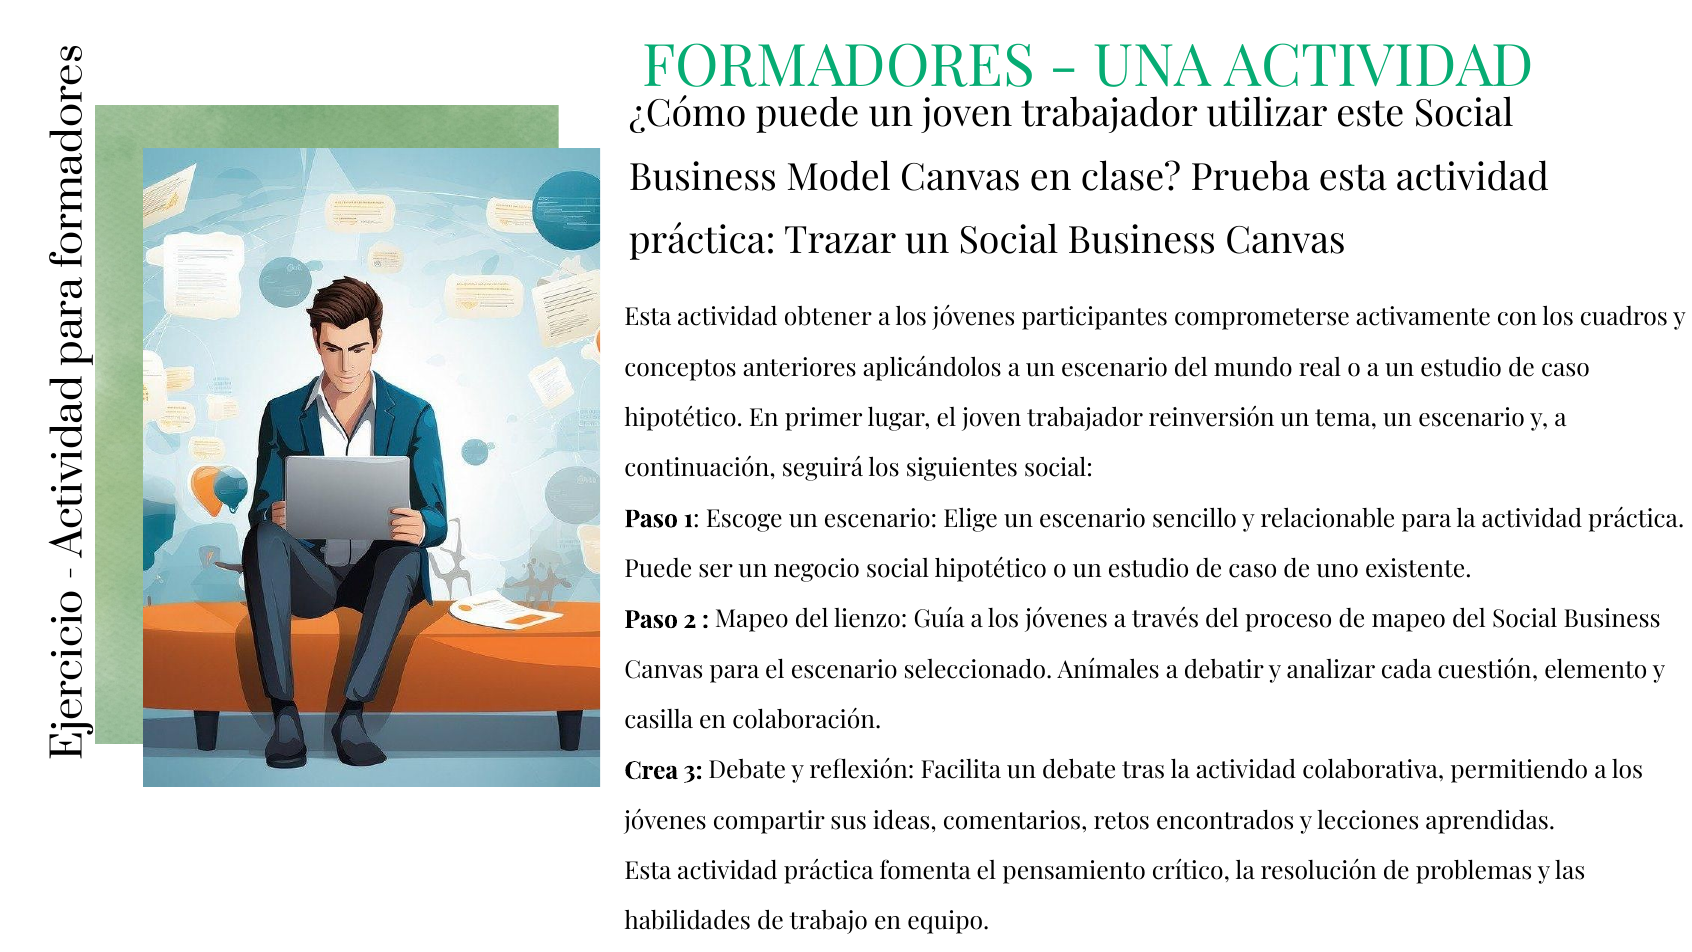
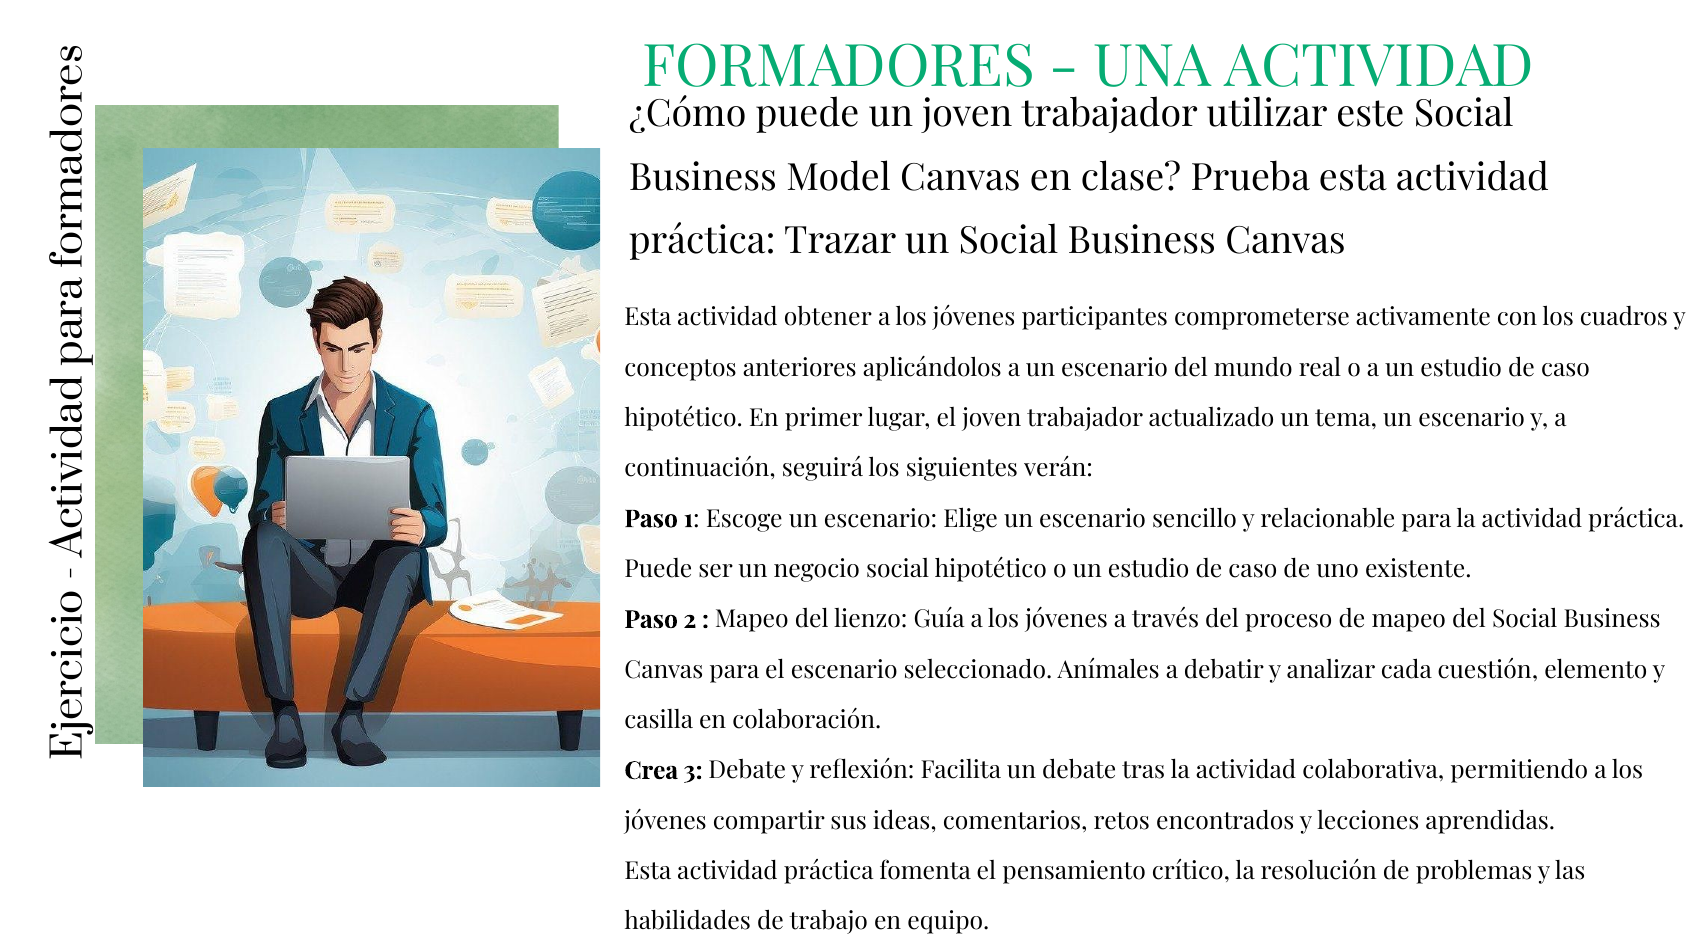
reinversión: reinversión -> actualizado
siguientes social: social -> verán
